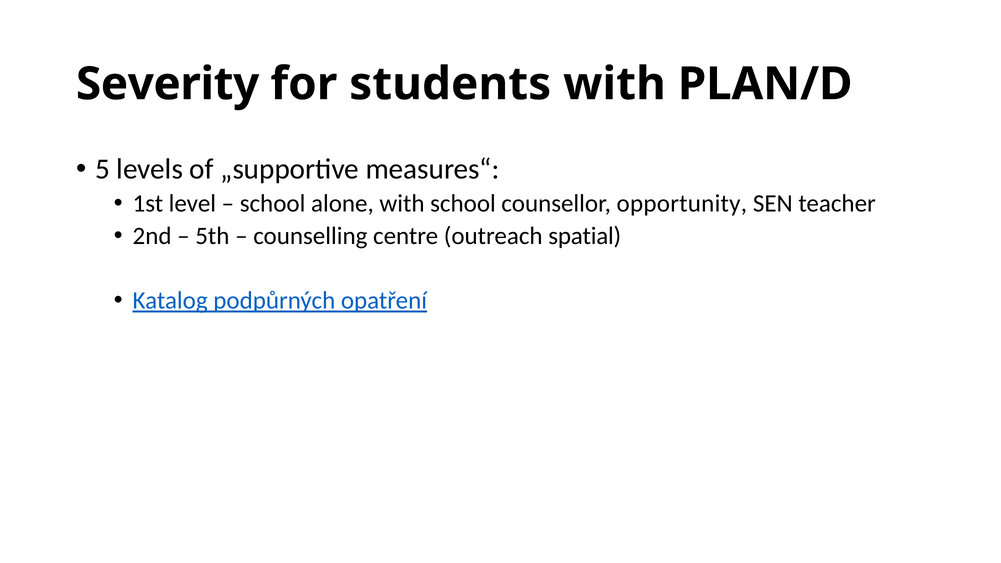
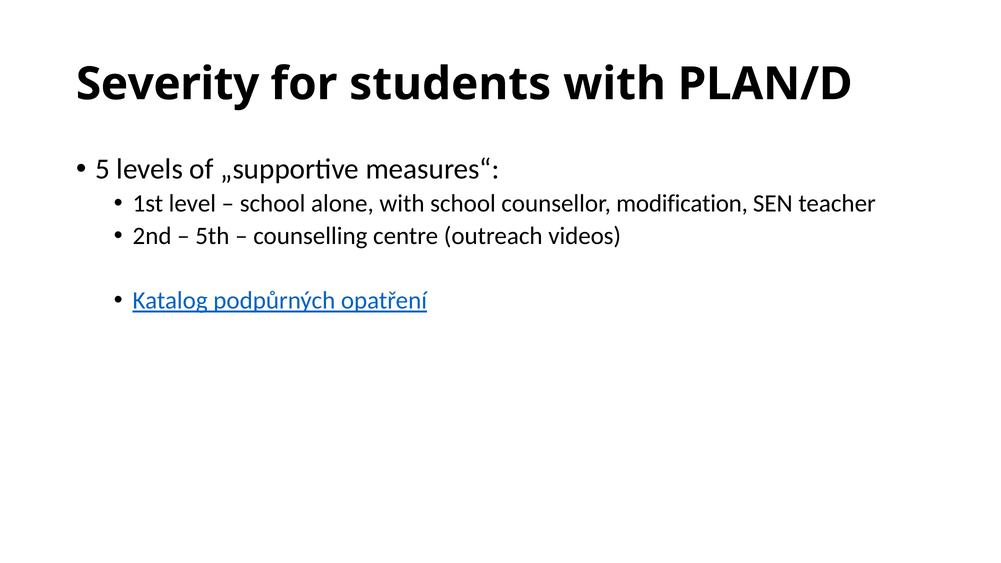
opportunity: opportunity -> modification
spatial: spatial -> videos
